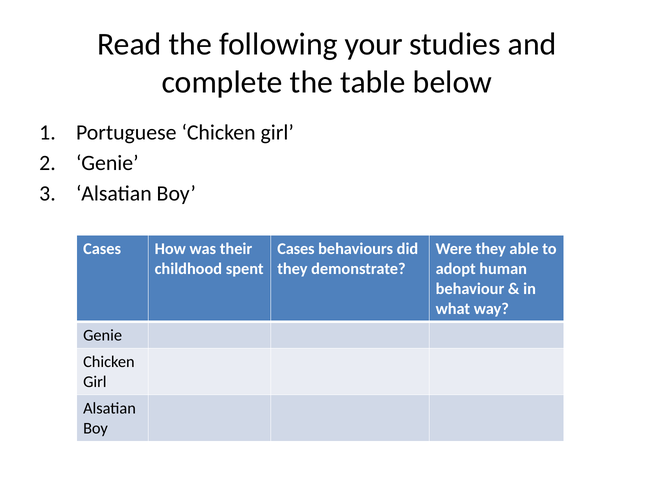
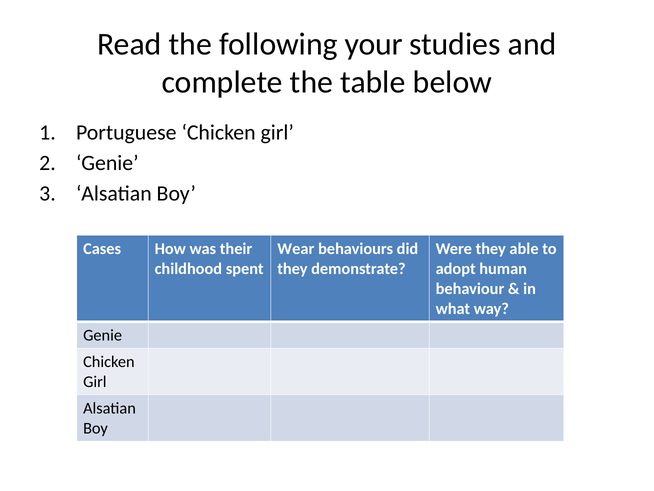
Cases at (296, 248): Cases -> Wear
